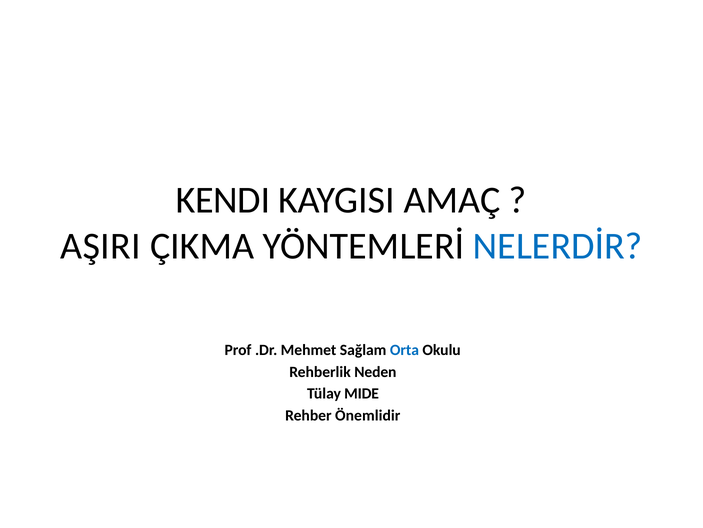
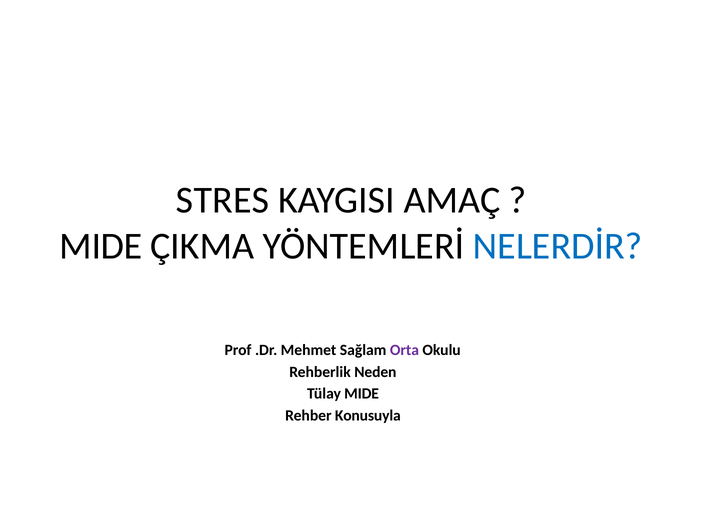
KENDI: KENDI -> STRES
AŞIRI at (100, 246): AŞIRI -> MIDE
Orta colour: blue -> purple
Önemlidir: Önemlidir -> Konusuyla
